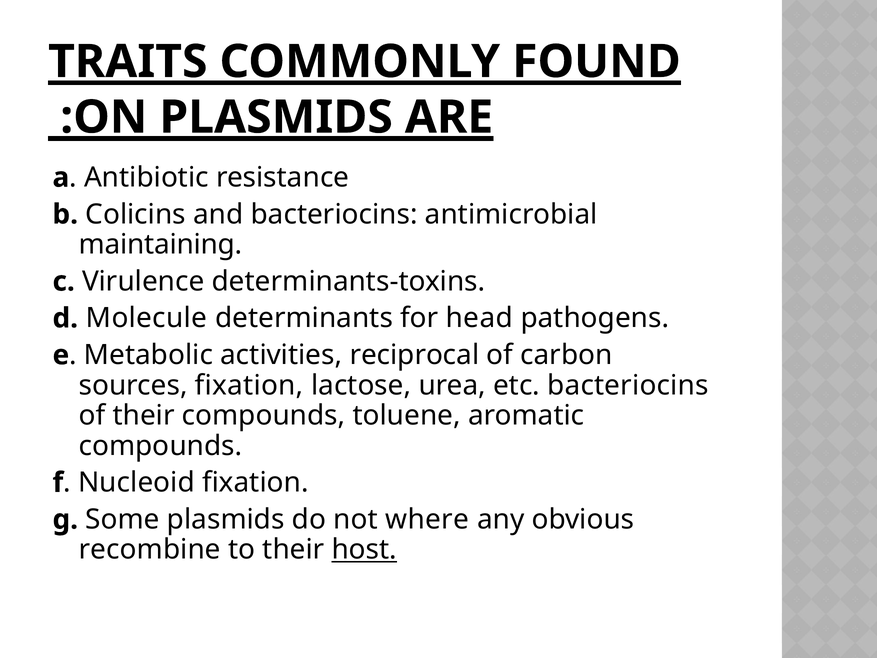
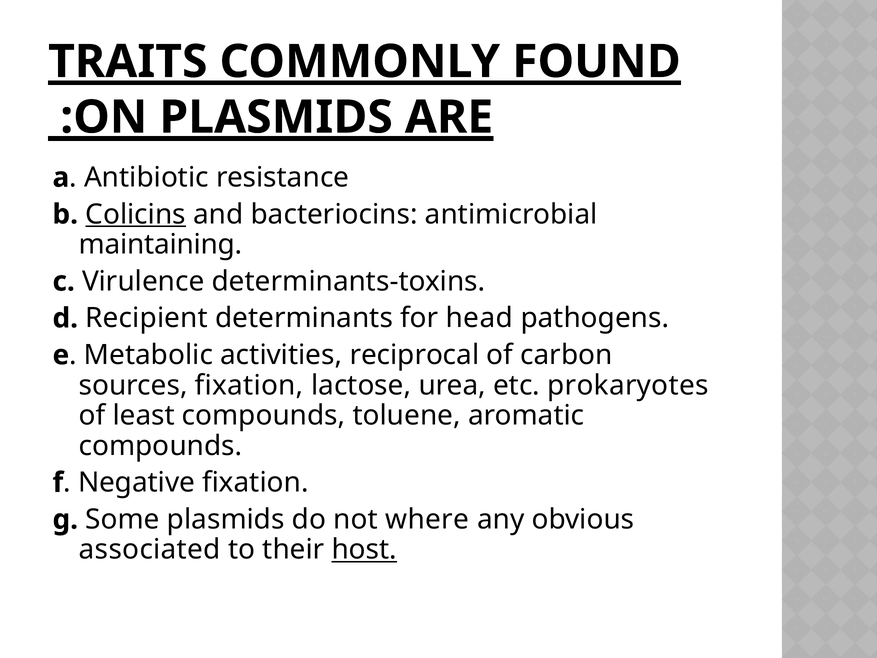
Colicins underline: none -> present
Molecule: Molecule -> Recipient
etc bacteriocins: bacteriocins -> prokaryotes
of their: their -> least
Nucleoid: Nucleoid -> Negative
recombine: recombine -> associated
